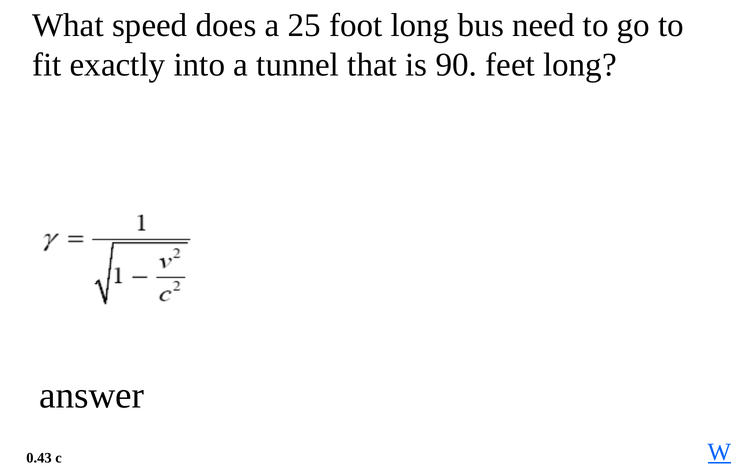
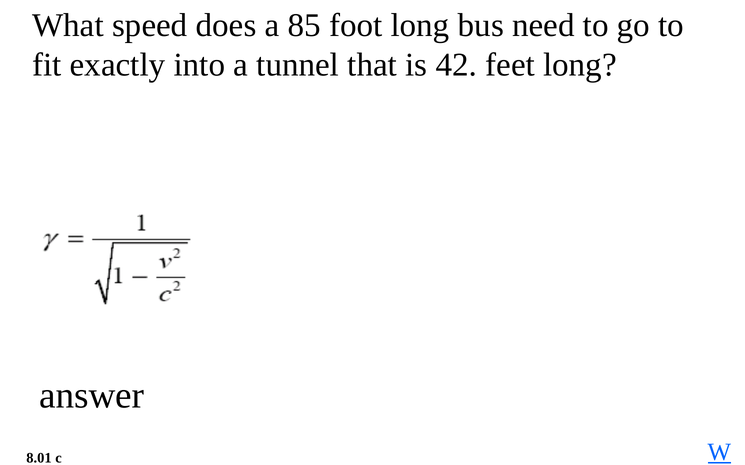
25: 25 -> 85
90: 90 -> 42
0.43: 0.43 -> 8.01
